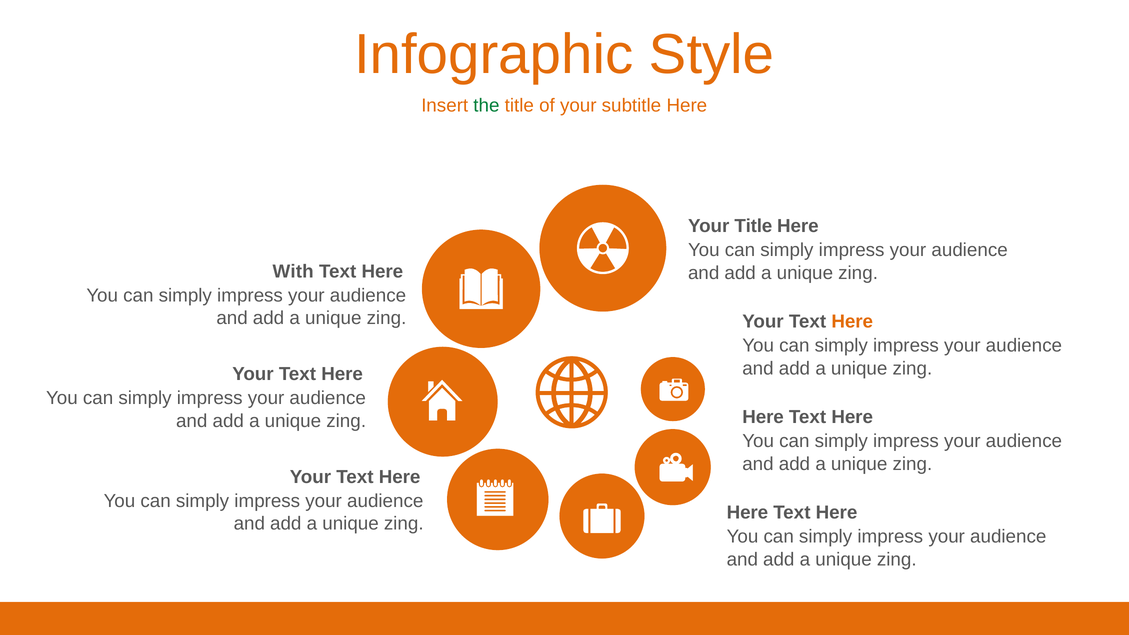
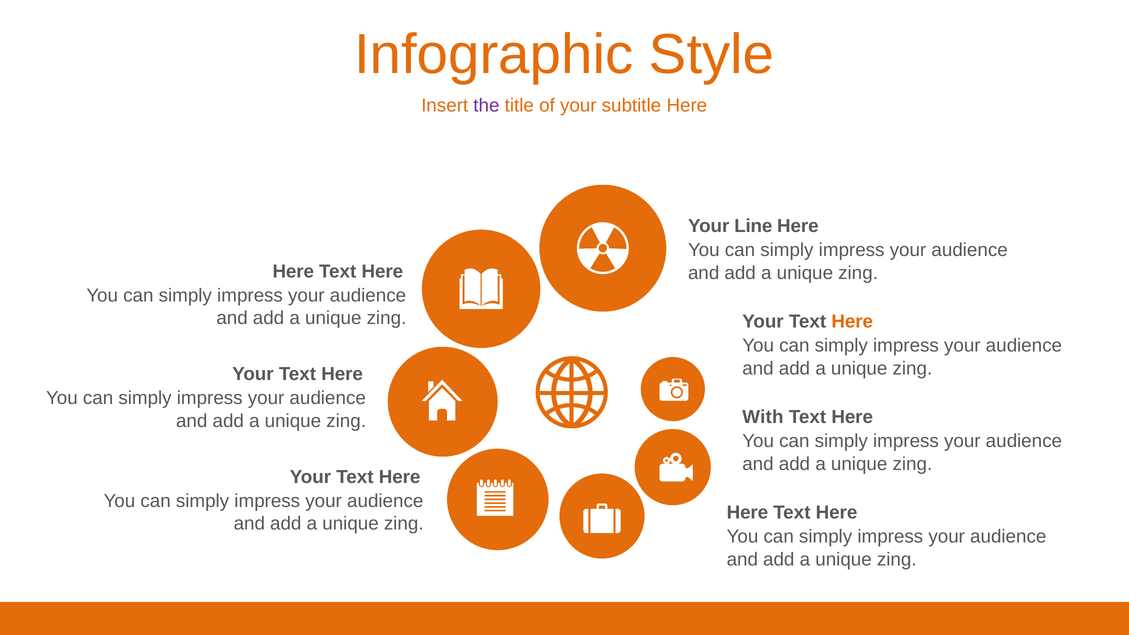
the colour: green -> purple
Your Title: Title -> Line
With at (293, 271): With -> Here
Here at (763, 417): Here -> With
